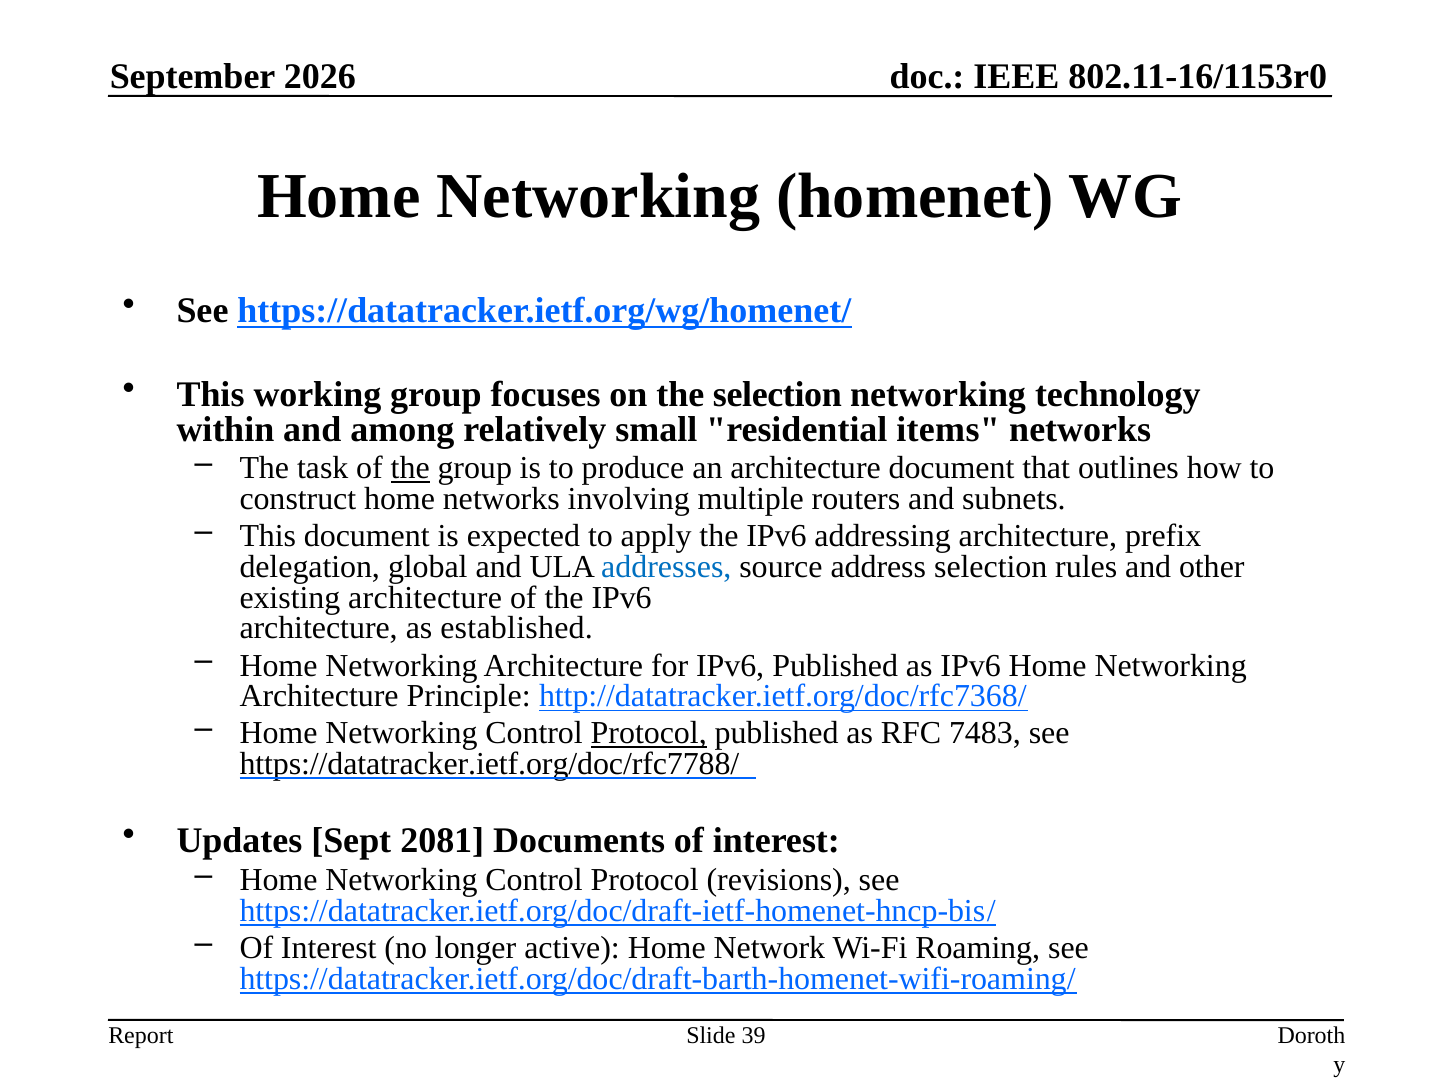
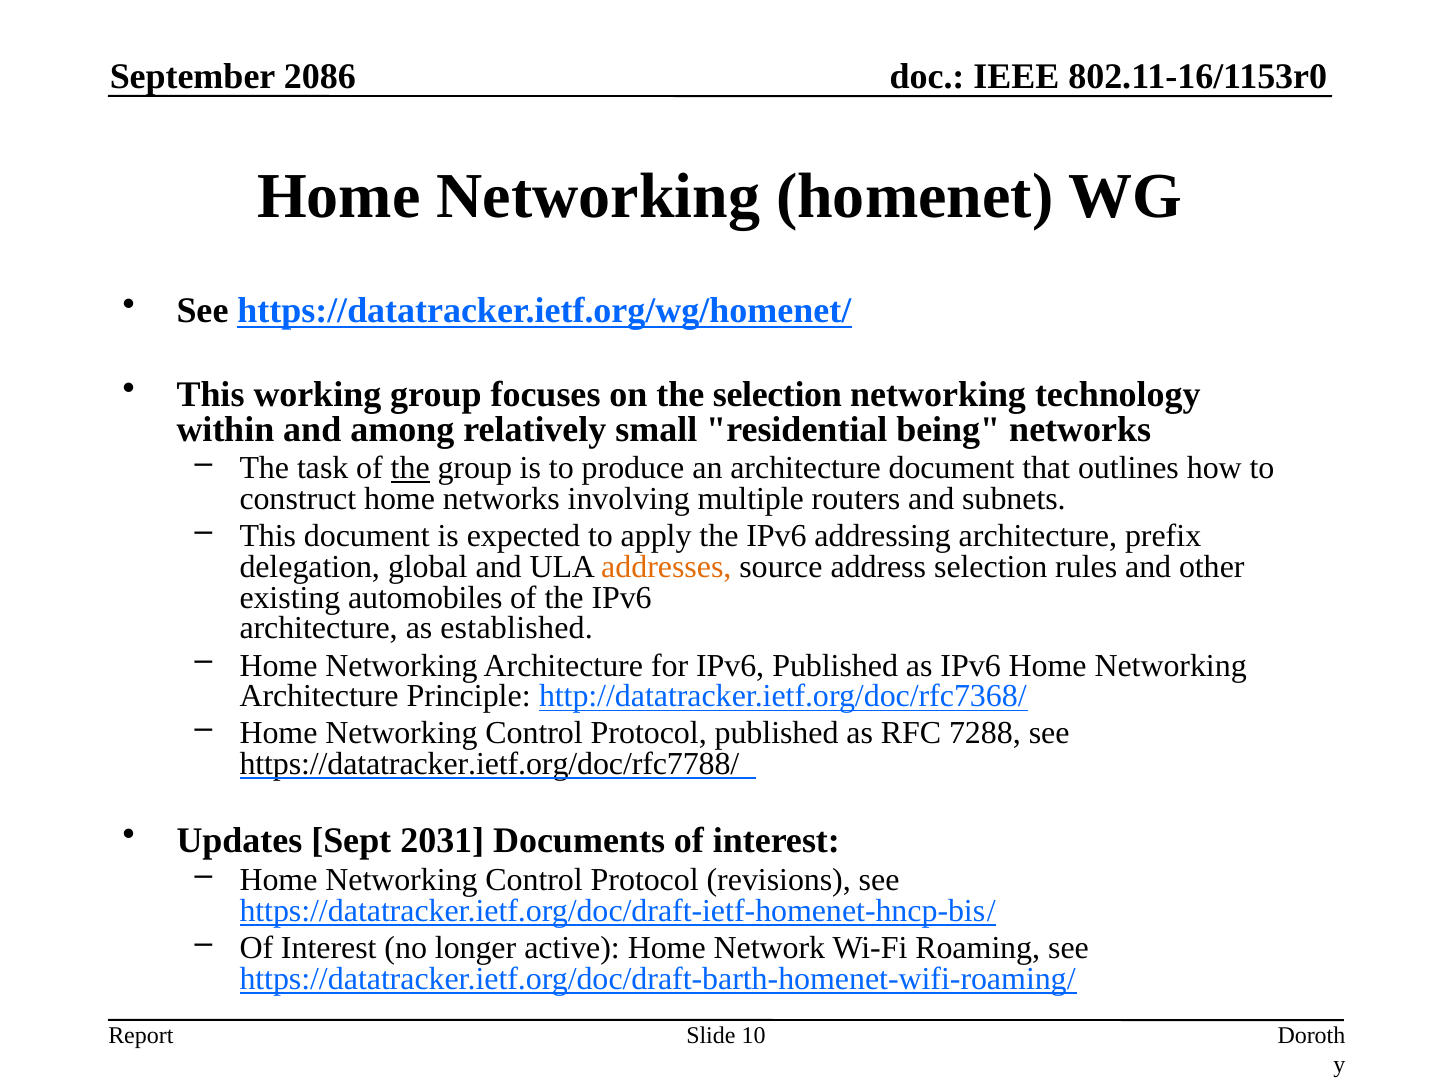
2026: 2026 -> 2086
items: items -> being
addresses colour: blue -> orange
existing architecture: architecture -> automobiles
Protocol at (649, 733) underline: present -> none
7483: 7483 -> 7288
2081: 2081 -> 2031
39: 39 -> 10
